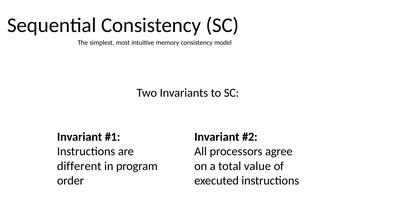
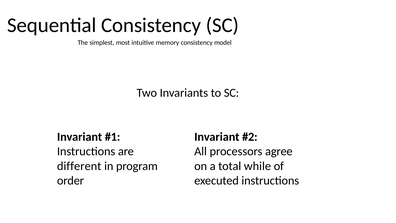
value: value -> while
